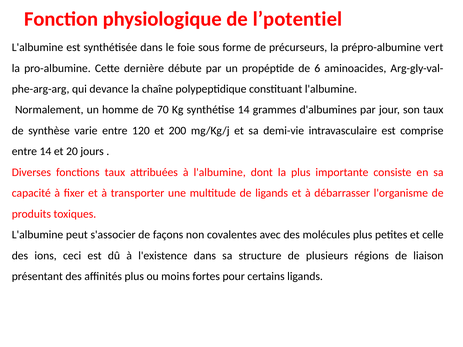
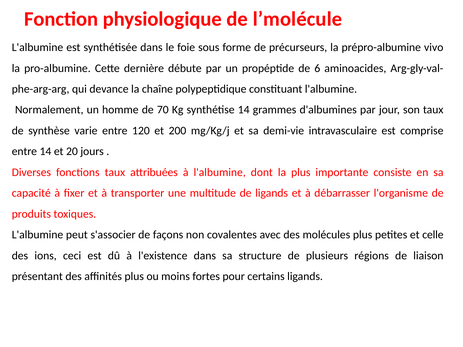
l’potentiel: l’potentiel -> l’molécule
vert: vert -> vivo
